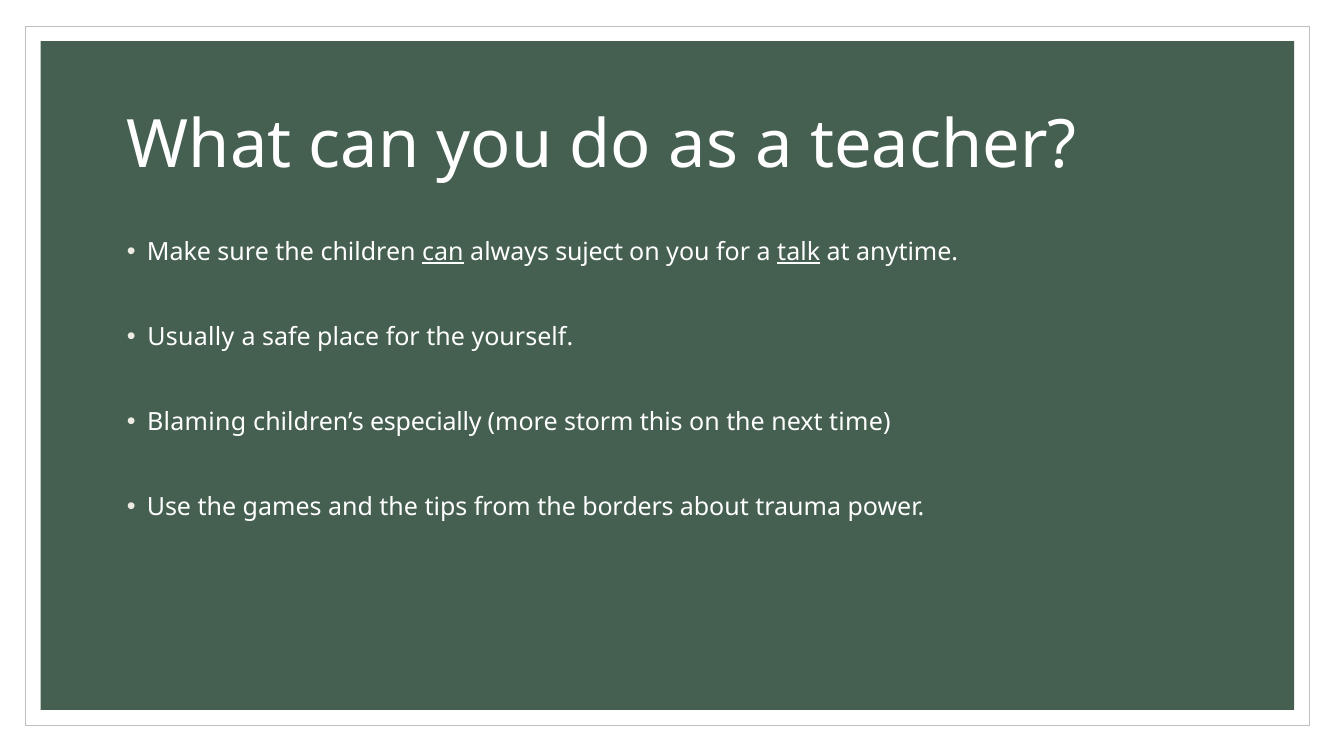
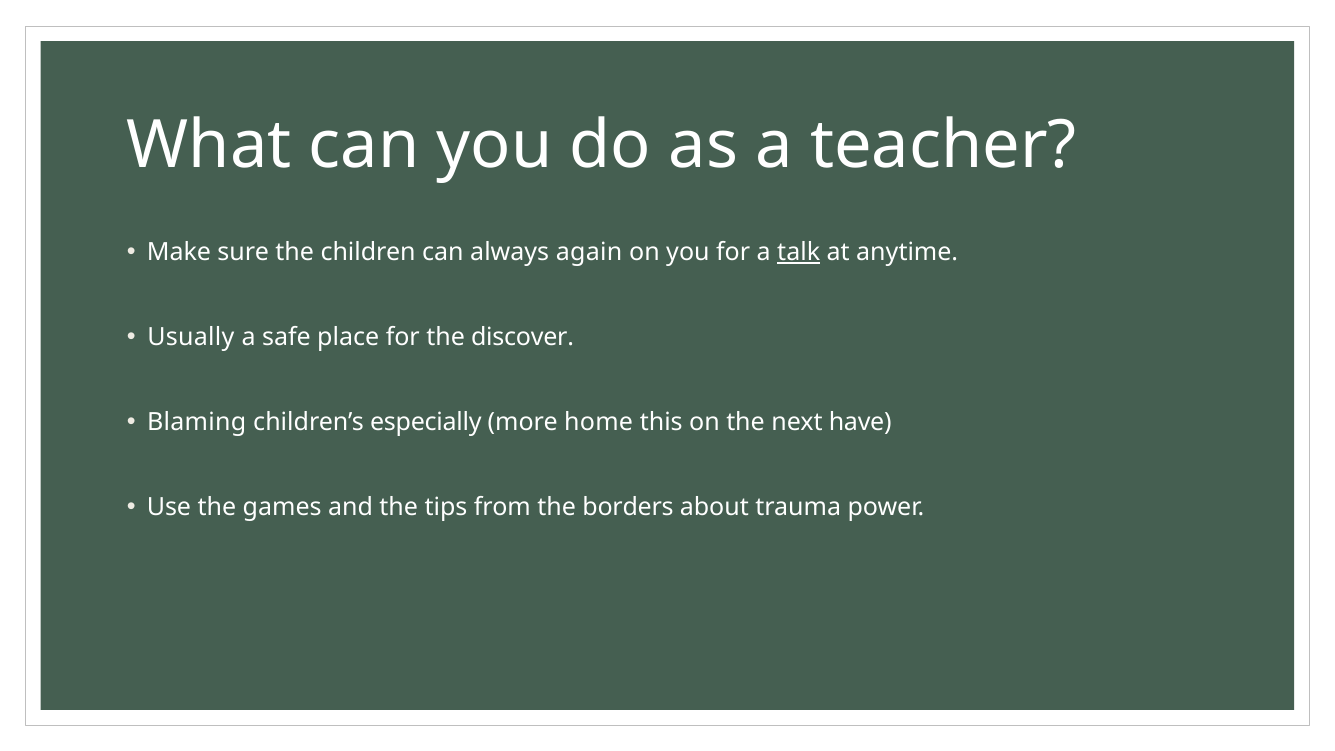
can at (443, 252) underline: present -> none
suject: suject -> again
yourself: yourself -> discover
storm: storm -> home
time: time -> have
